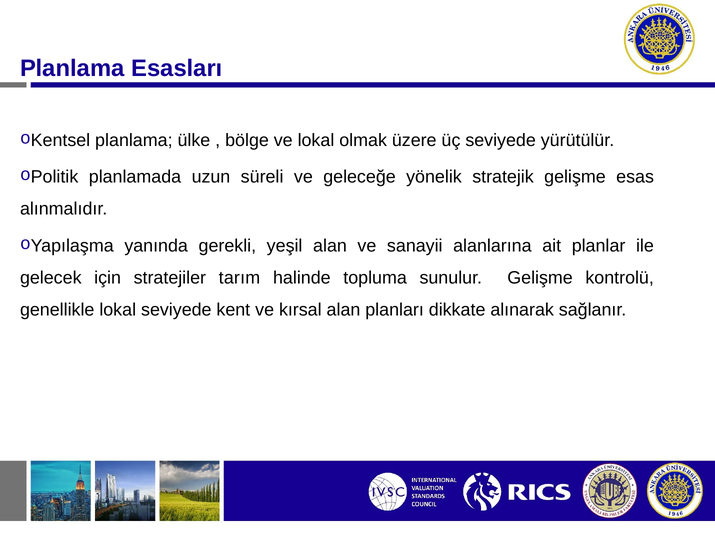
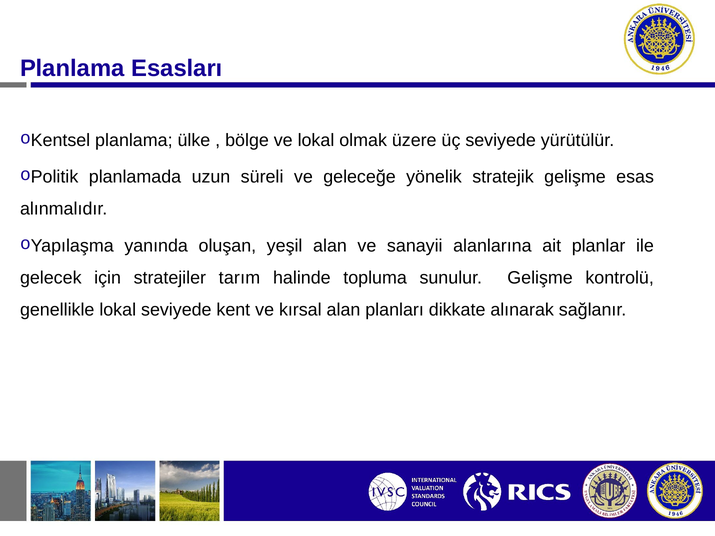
gerekli: gerekli -> oluşan
